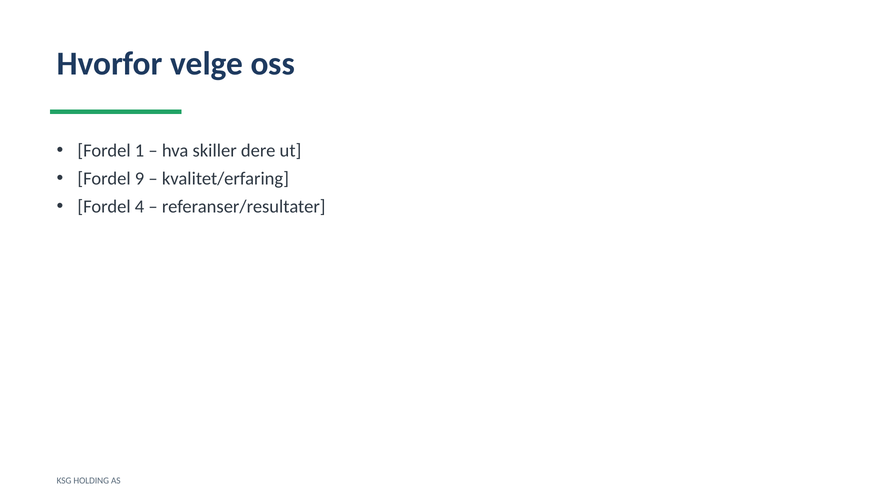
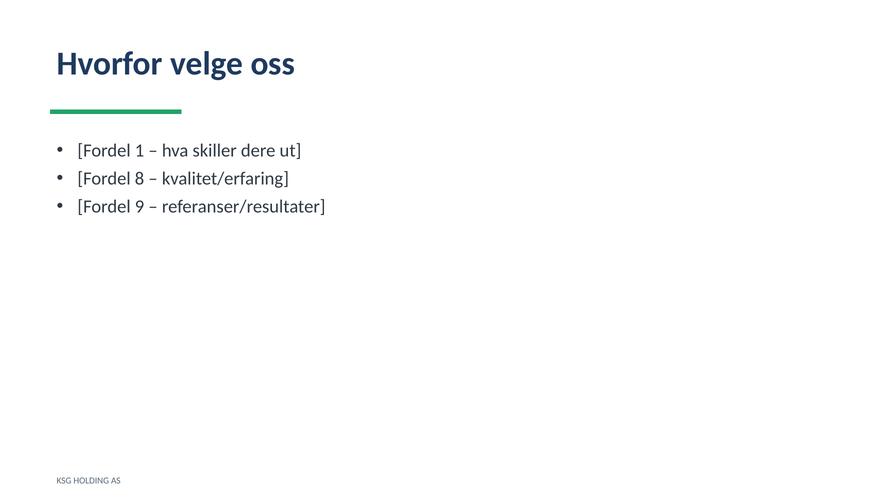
9: 9 -> 8
4: 4 -> 9
